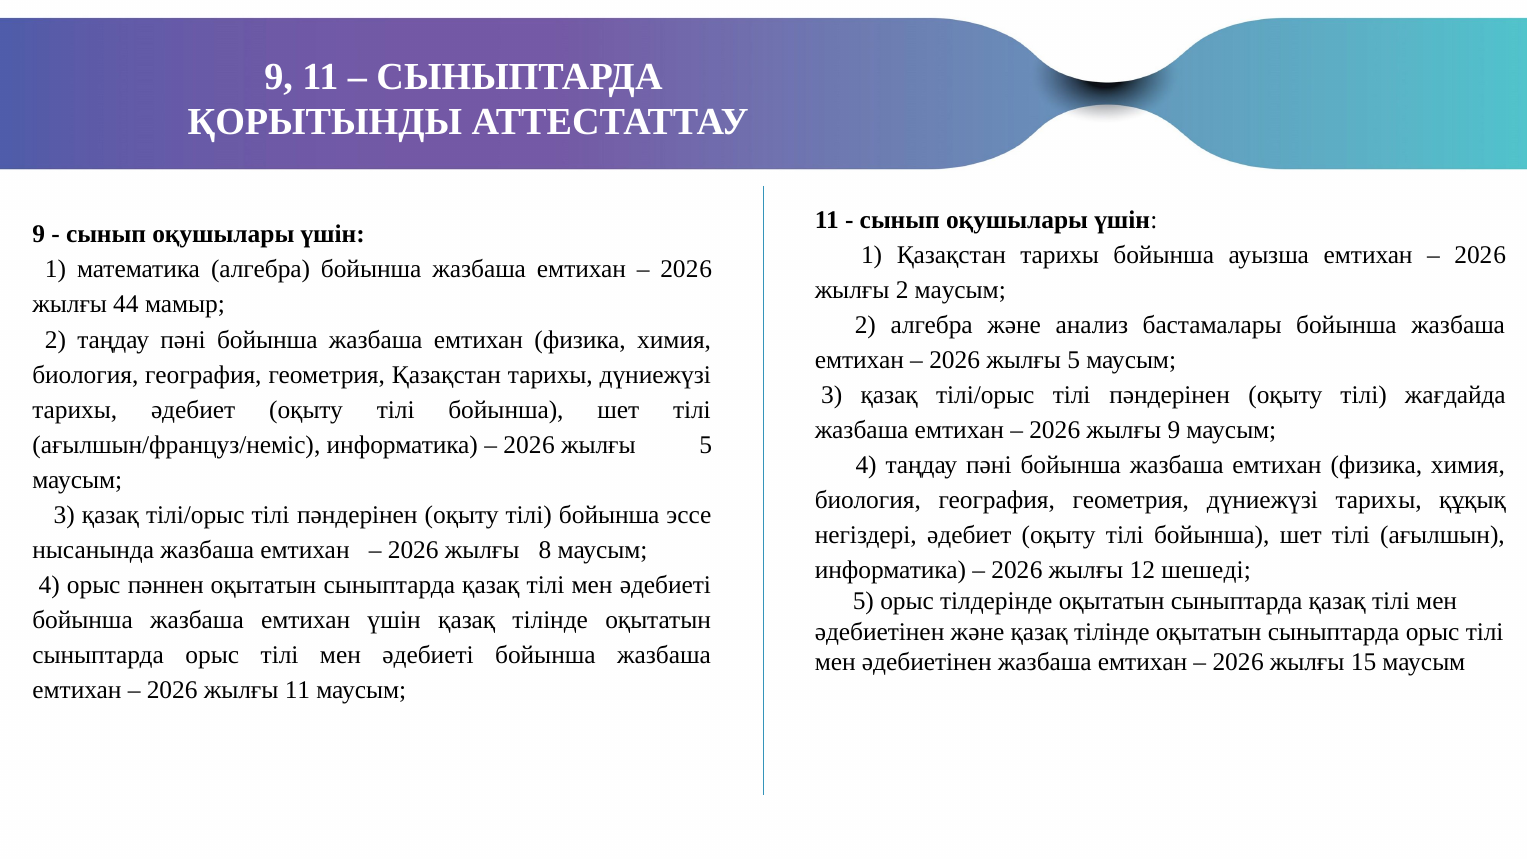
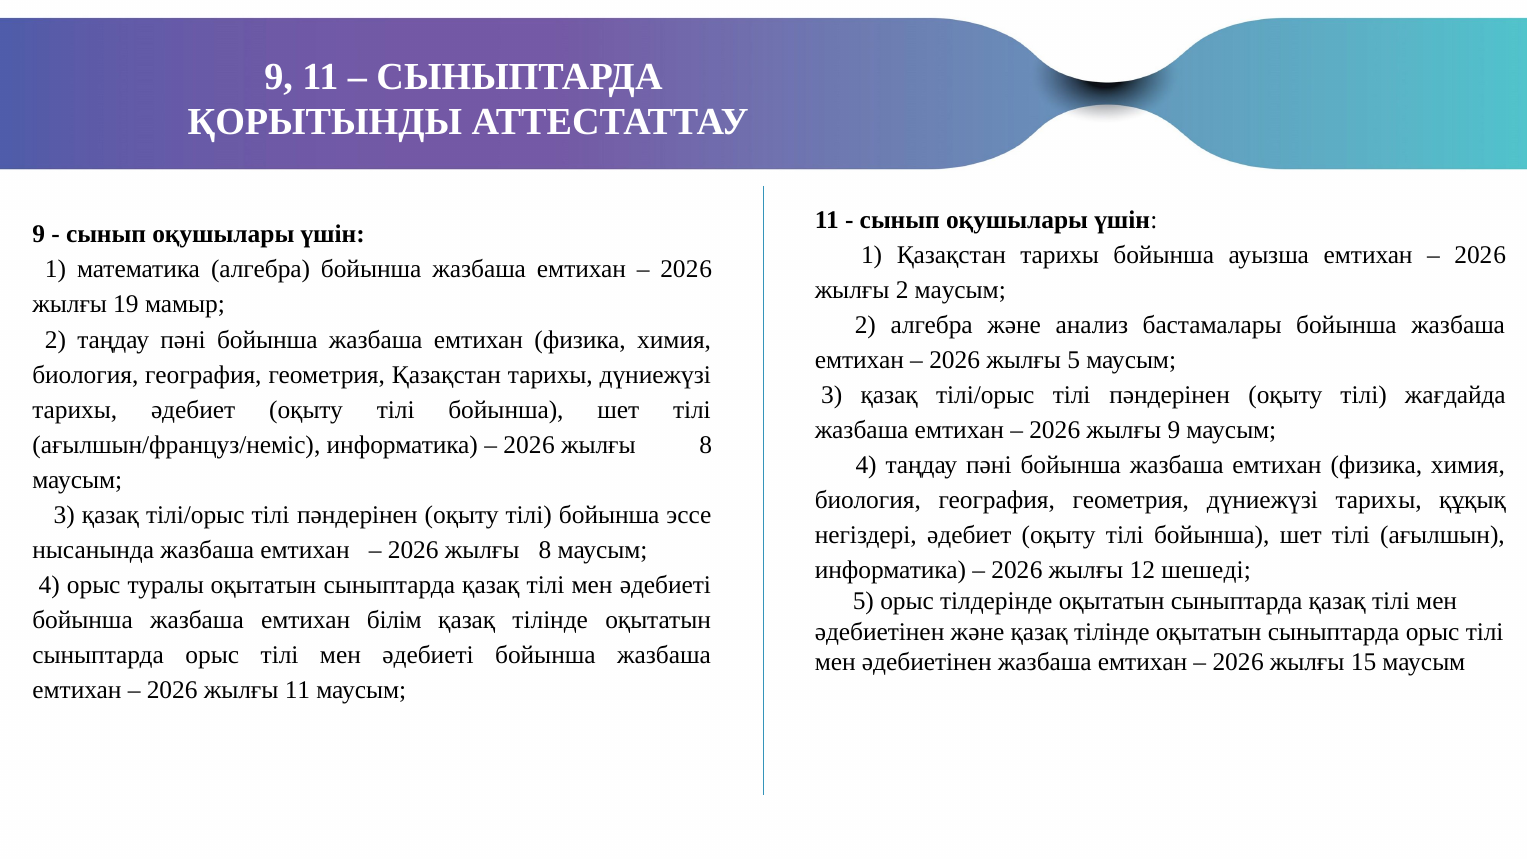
44: 44 -> 19
5 at (706, 445): 5 -> 8
пәннен: пәннен -> туралы
емтихан үшін: үшін -> білім
